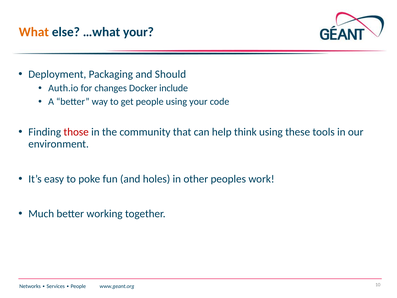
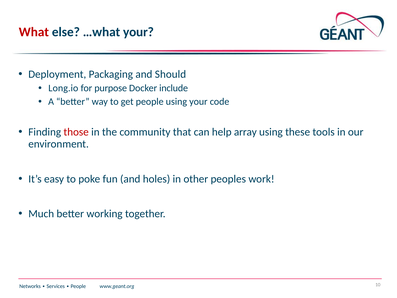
What colour: orange -> red
Auth.io: Auth.io -> Long.io
changes: changes -> purpose
think: think -> array
